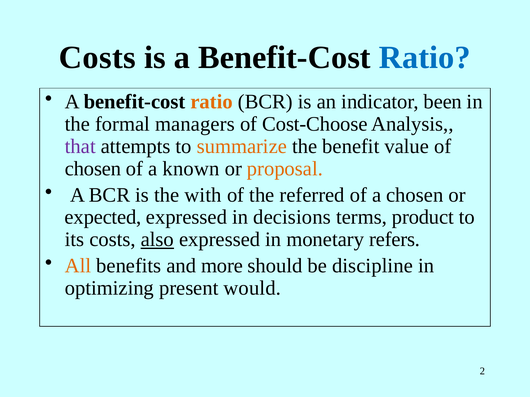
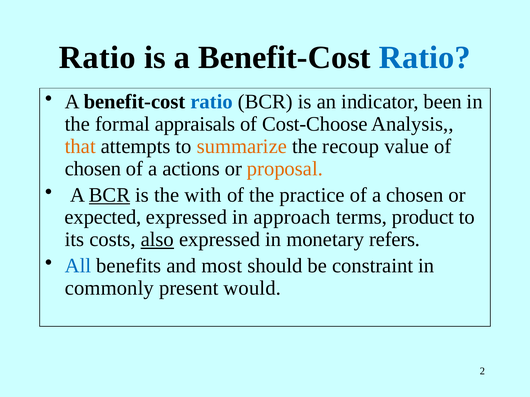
Costs at (97, 57): Costs -> Ratio
ratio at (212, 102) colour: orange -> blue
managers: managers -> appraisals
that colour: purple -> orange
benefit: benefit -> recoup
known: known -> actions
BCR at (109, 195) underline: none -> present
referred: referred -> practice
decisions: decisions -> approach
All colour: orange -> blue
more: more -> most
discipline: discipline -> constraint
optimizing: optimizing -> commonly
